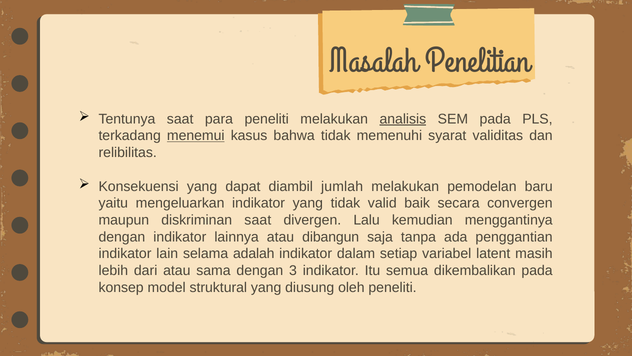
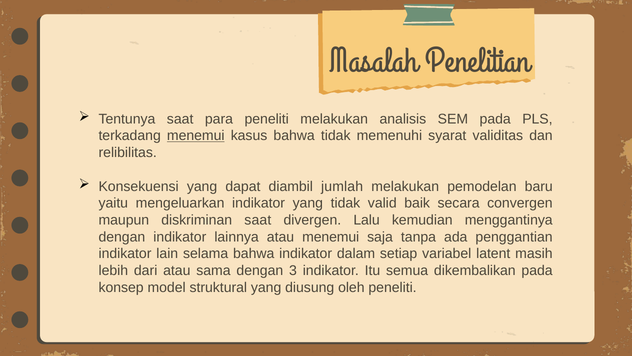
analisis underline: present -> none
atau dibangun: dibangun -> menemui
selama adalah: adalah -> bahwa
